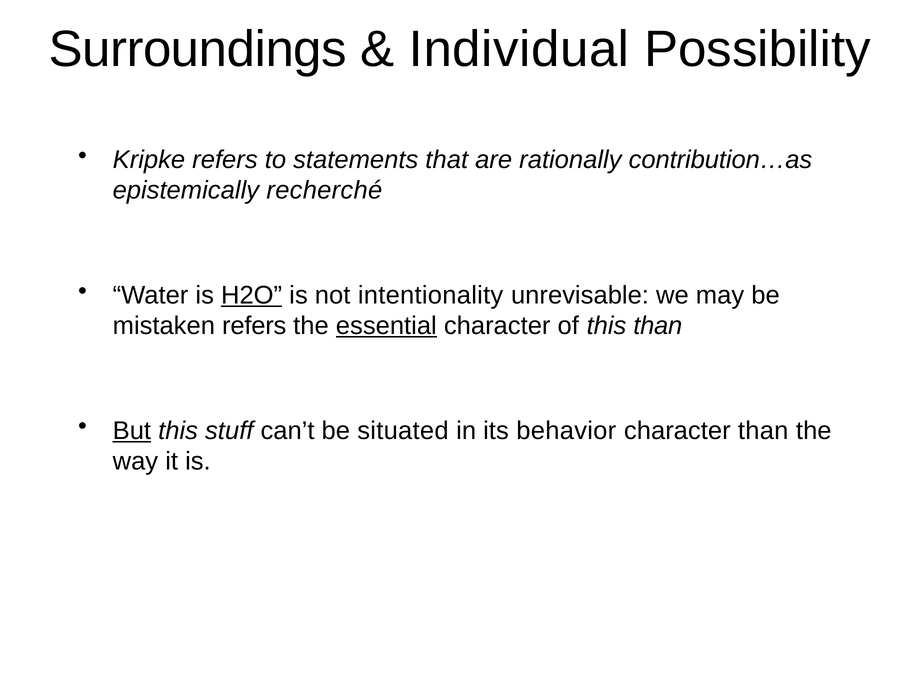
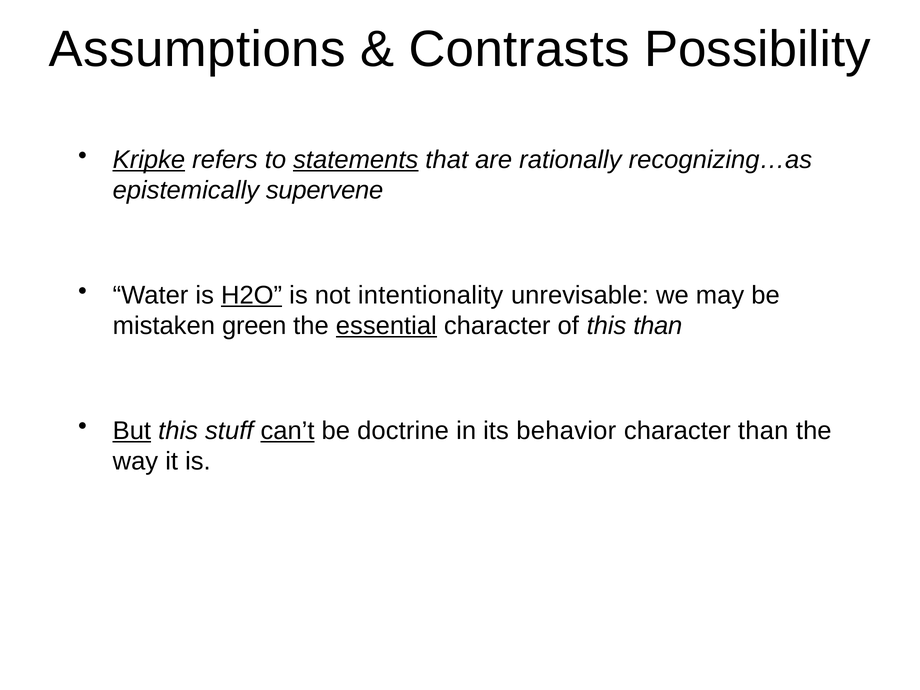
Surroundings: Surroundings -> Assumptions
Individual: Individual -> Contrasts
Kripke underline: none -> present
statements underline: none -> present
contribution…as: contribution…as -> recognizing…as
recherché: recherché -> supervene
mistaken refers: refers -> green
can’t underline: none -> present
situated: situated -> doctrine
